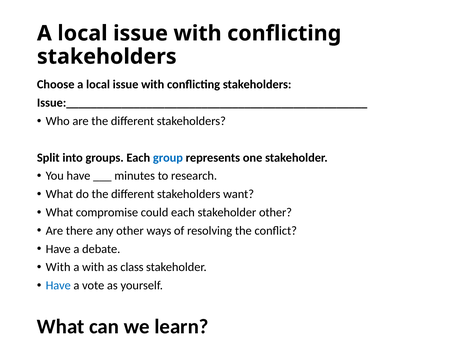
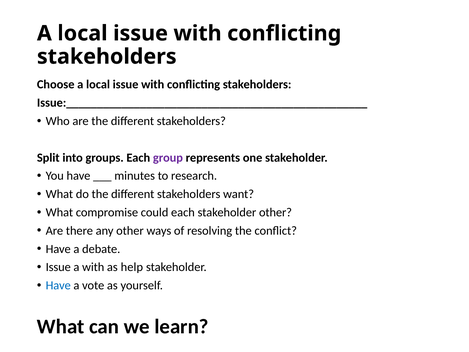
group colour: blue -> purple
With at (58, 267): With -> Issue
class: class -> help
